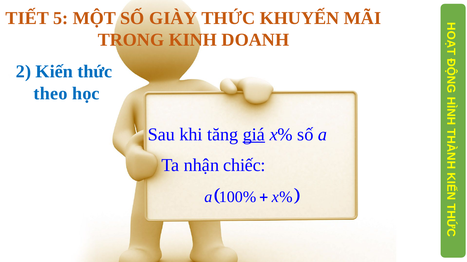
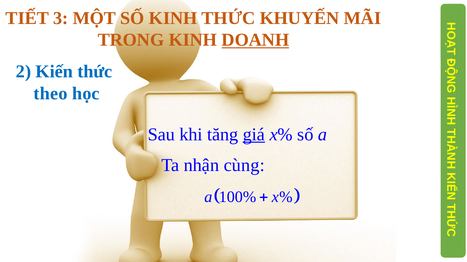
5: 5 -> 3
SỐ GIÀY: GIÀY -> KINH
DOANH underline: none -> present
chiếc: chiếc -> cùng
